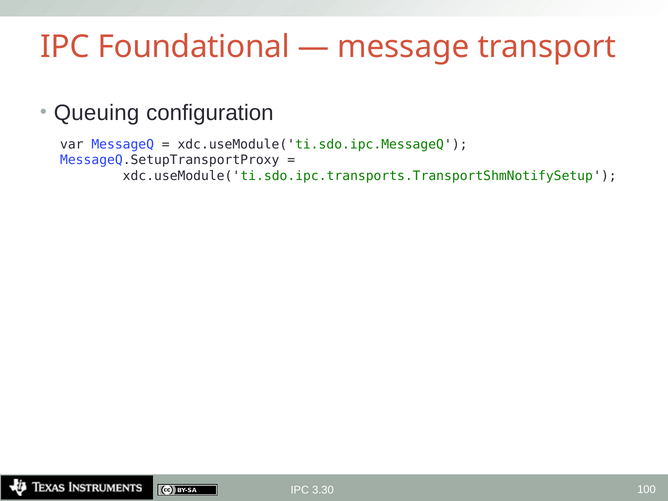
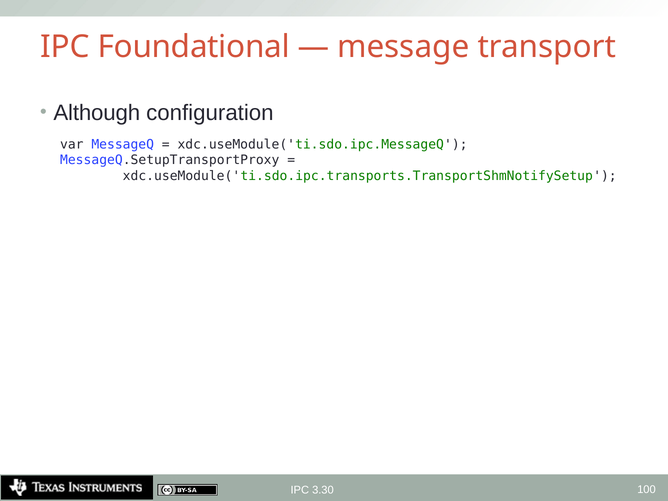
Queuing: Queuing -> Although
